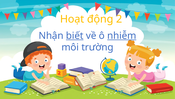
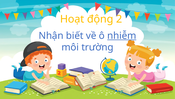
biết underline: present -> none
